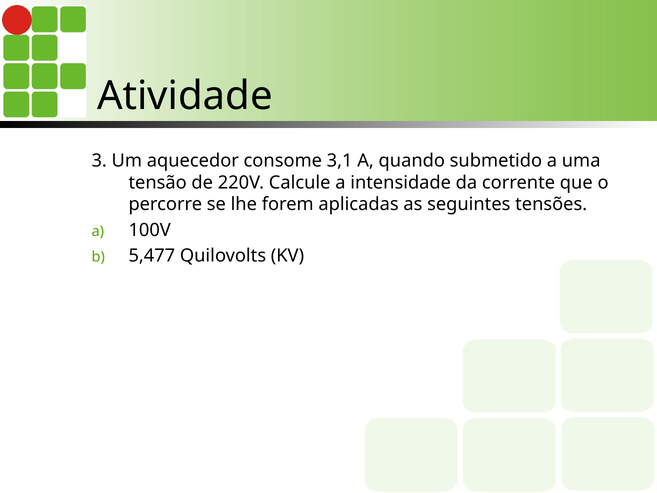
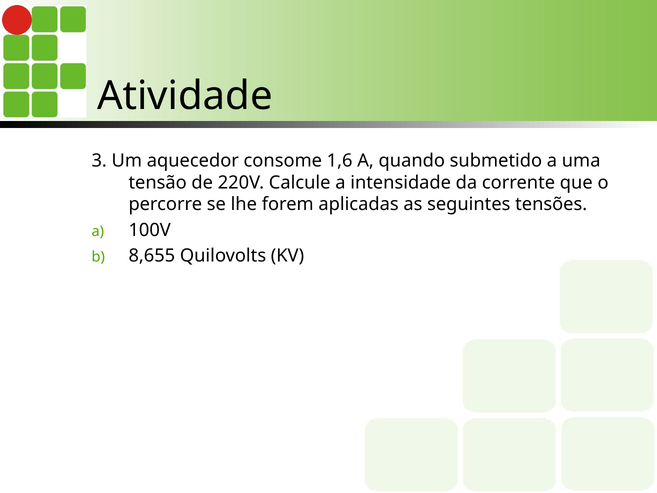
3,1: 3,1 -> 1,6
5,477: 5,477 -> 8,655
